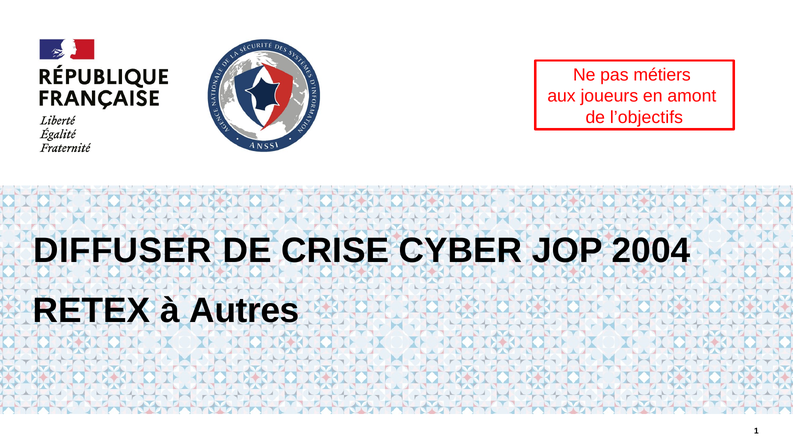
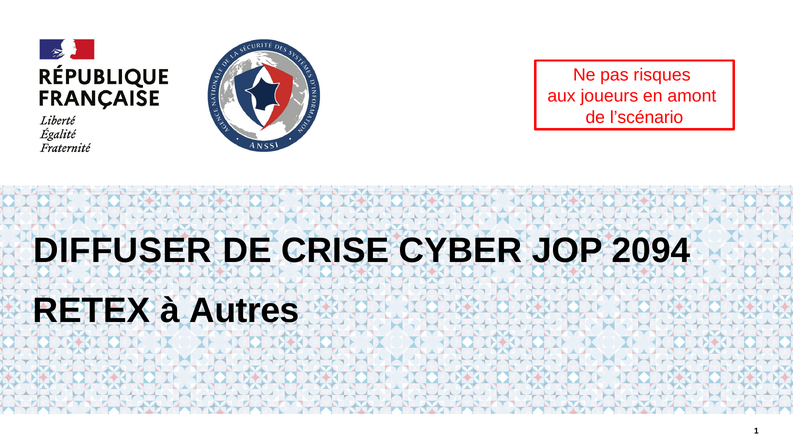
métiers: métiers -> risques
l’objectifs: l’objectifs -> l’scénario
2004: 2004 -> 2094
